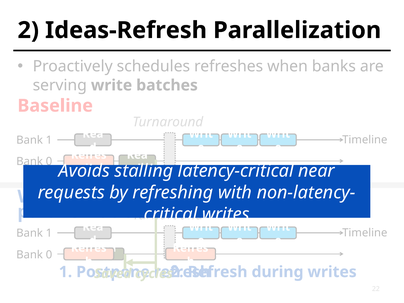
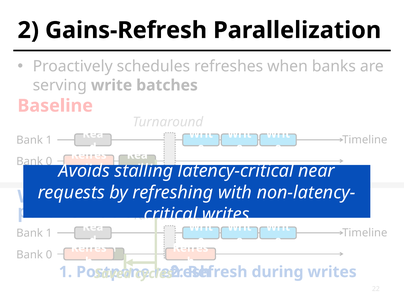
Ideas-Refresh: Ideas-Refresh -> Gains-Refresh
